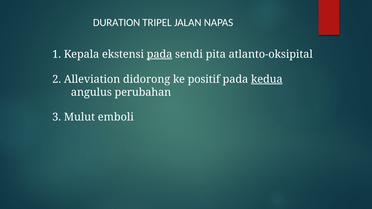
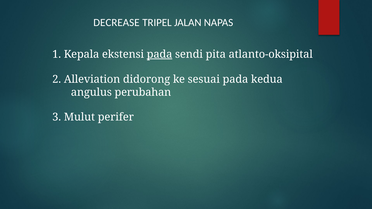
DURATION: DURATION -> DECREASE
positif: positif -> sesuai
kedua underline: present -> none
emboli: emboli -> perifer
